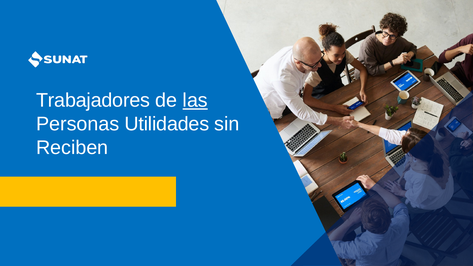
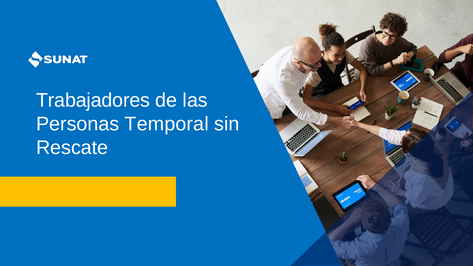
las underline: present -> none
Utilidades: Utilidades -> Temporal
Reciben: Reciben -> Rescate
